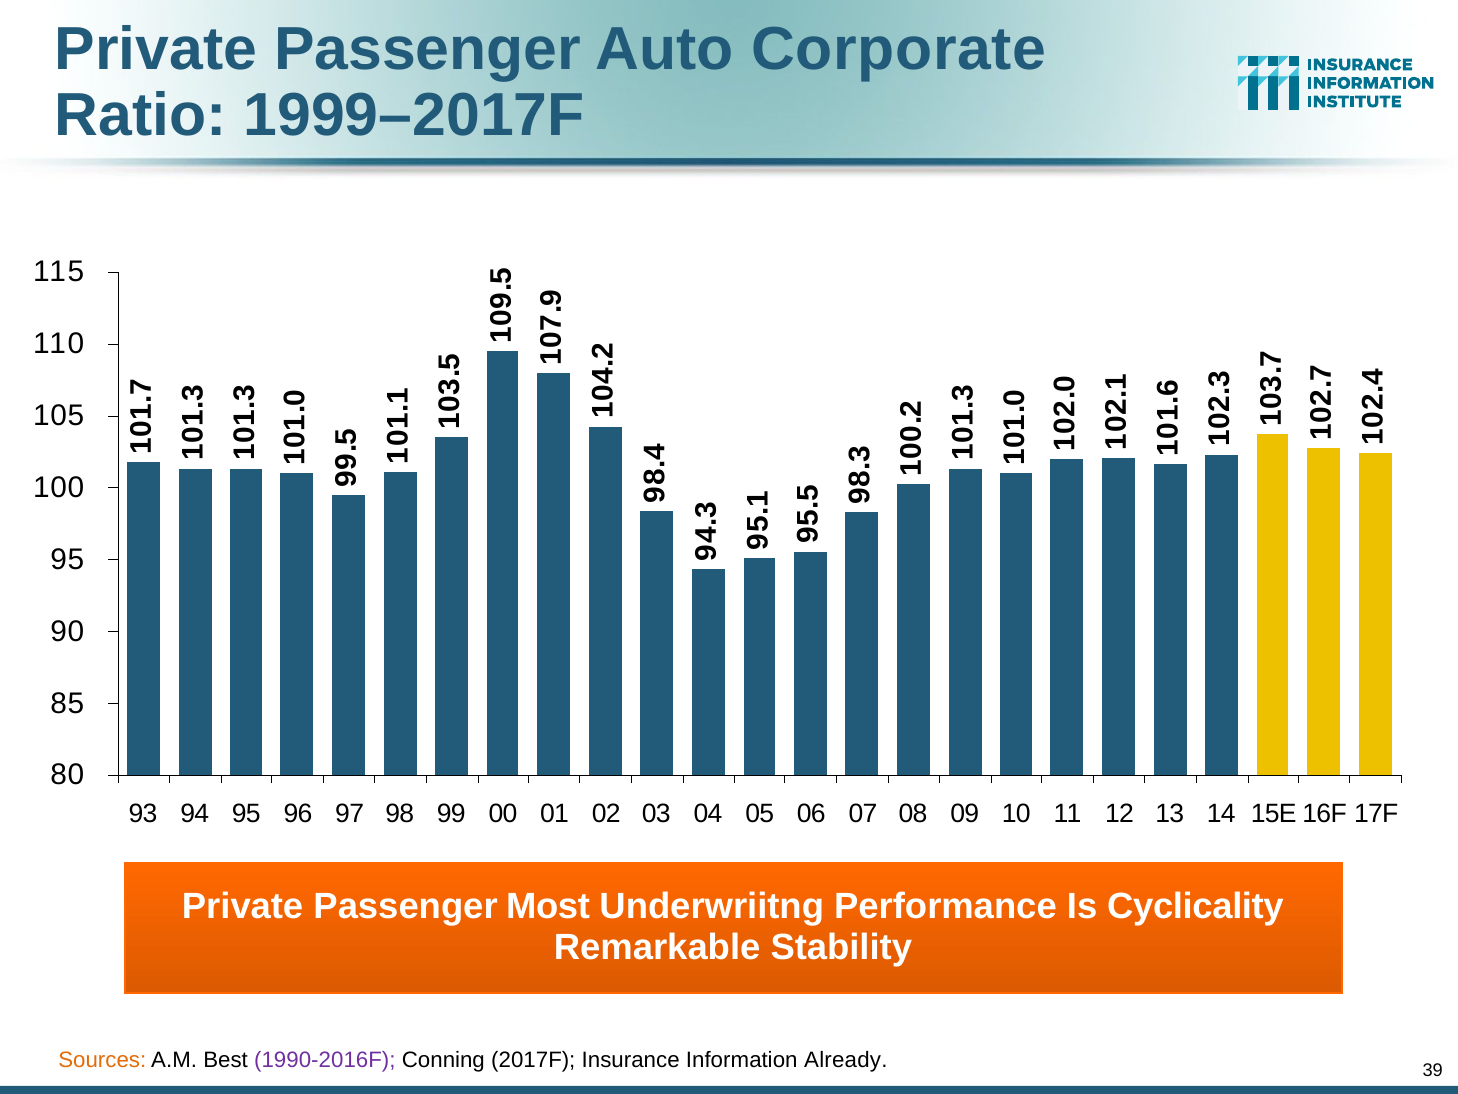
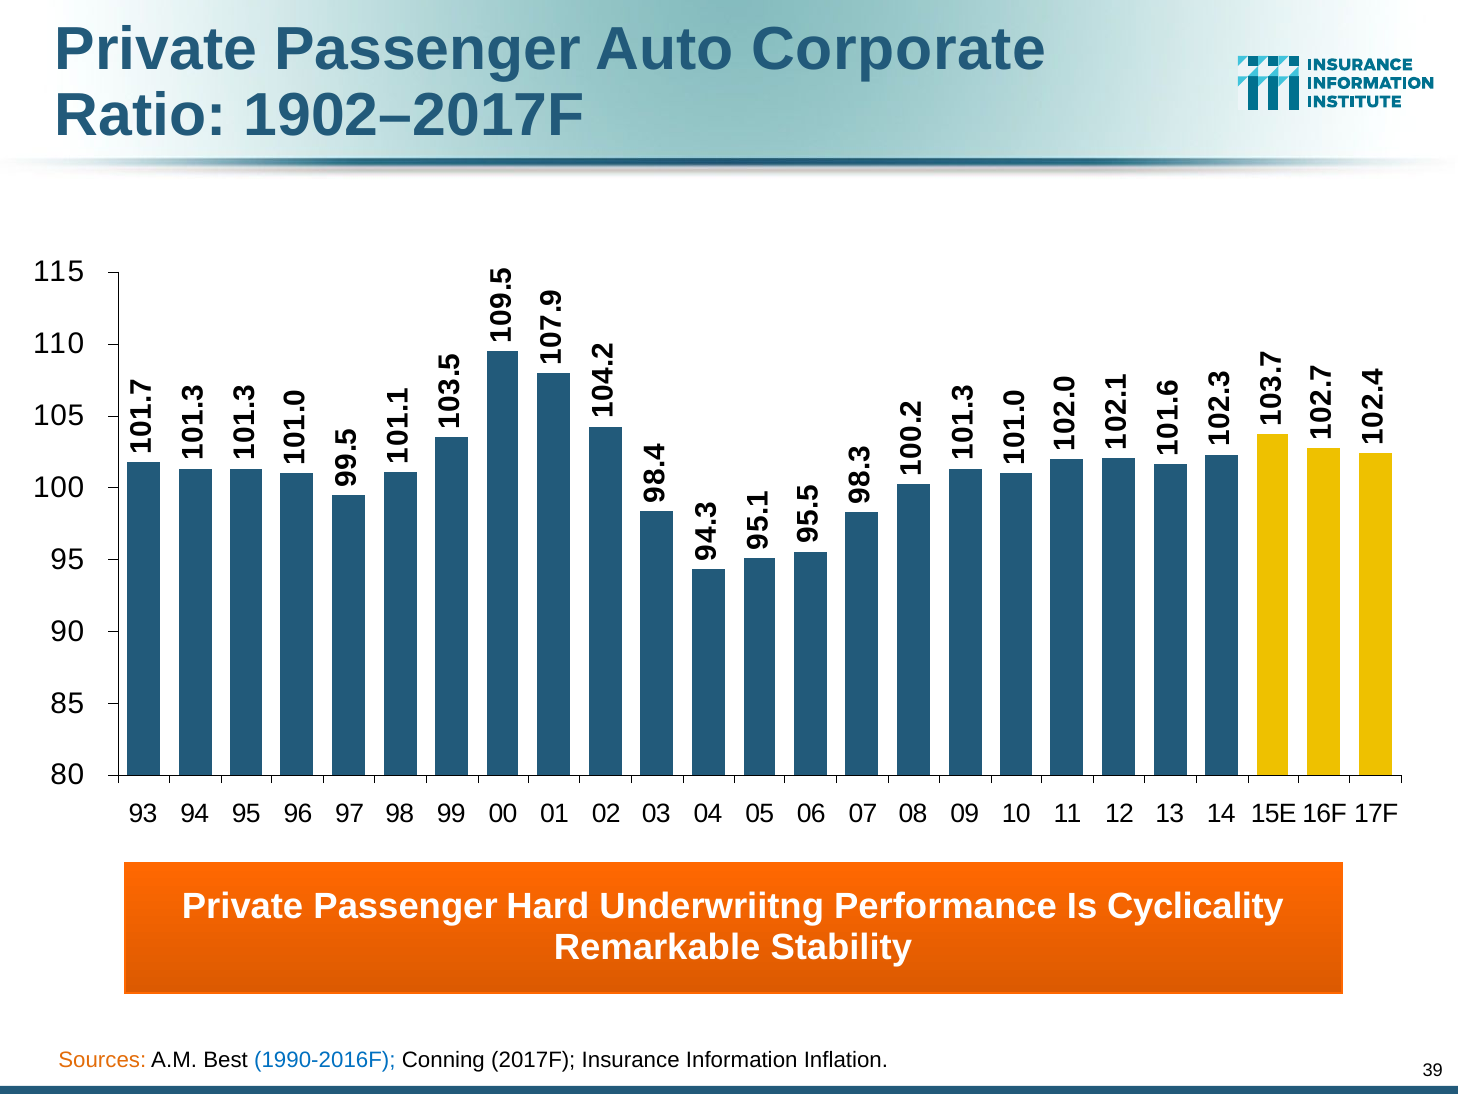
1999–2017F: 1999–2017F -> 1902–2017F
Most: Most -> Hard
1990-2016F colour: purple -> blue
Already: Already -> Inflation
